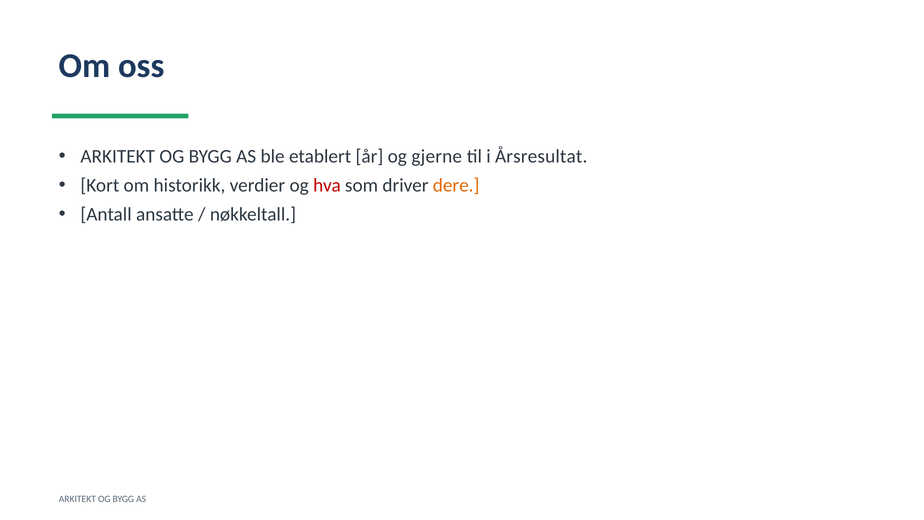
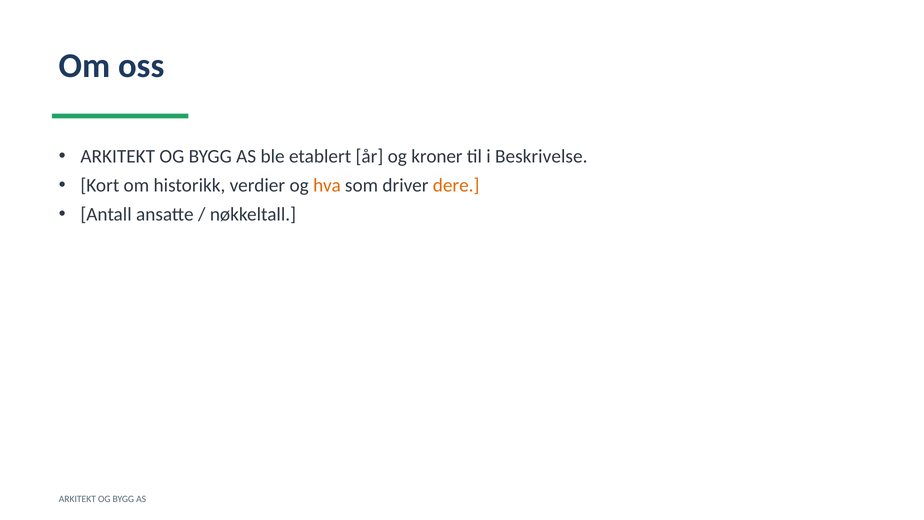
gjerne: gjerne -> kroner
Årsresultat: Årsresultat -> Beskrivelse
hva colour: red -> orange
